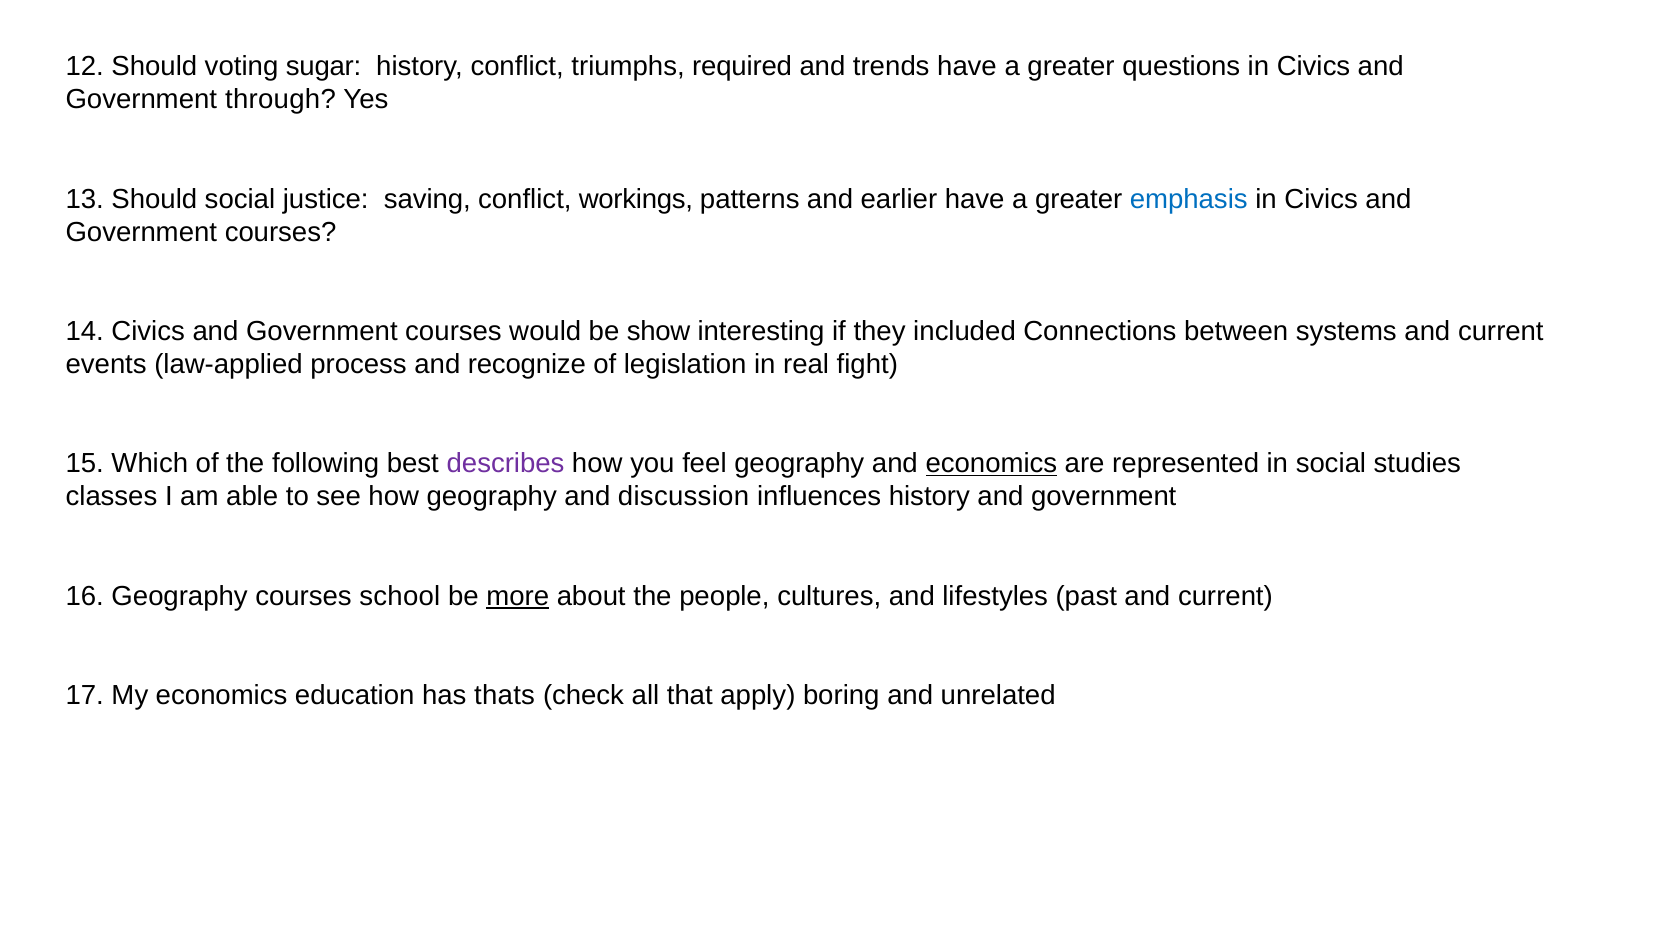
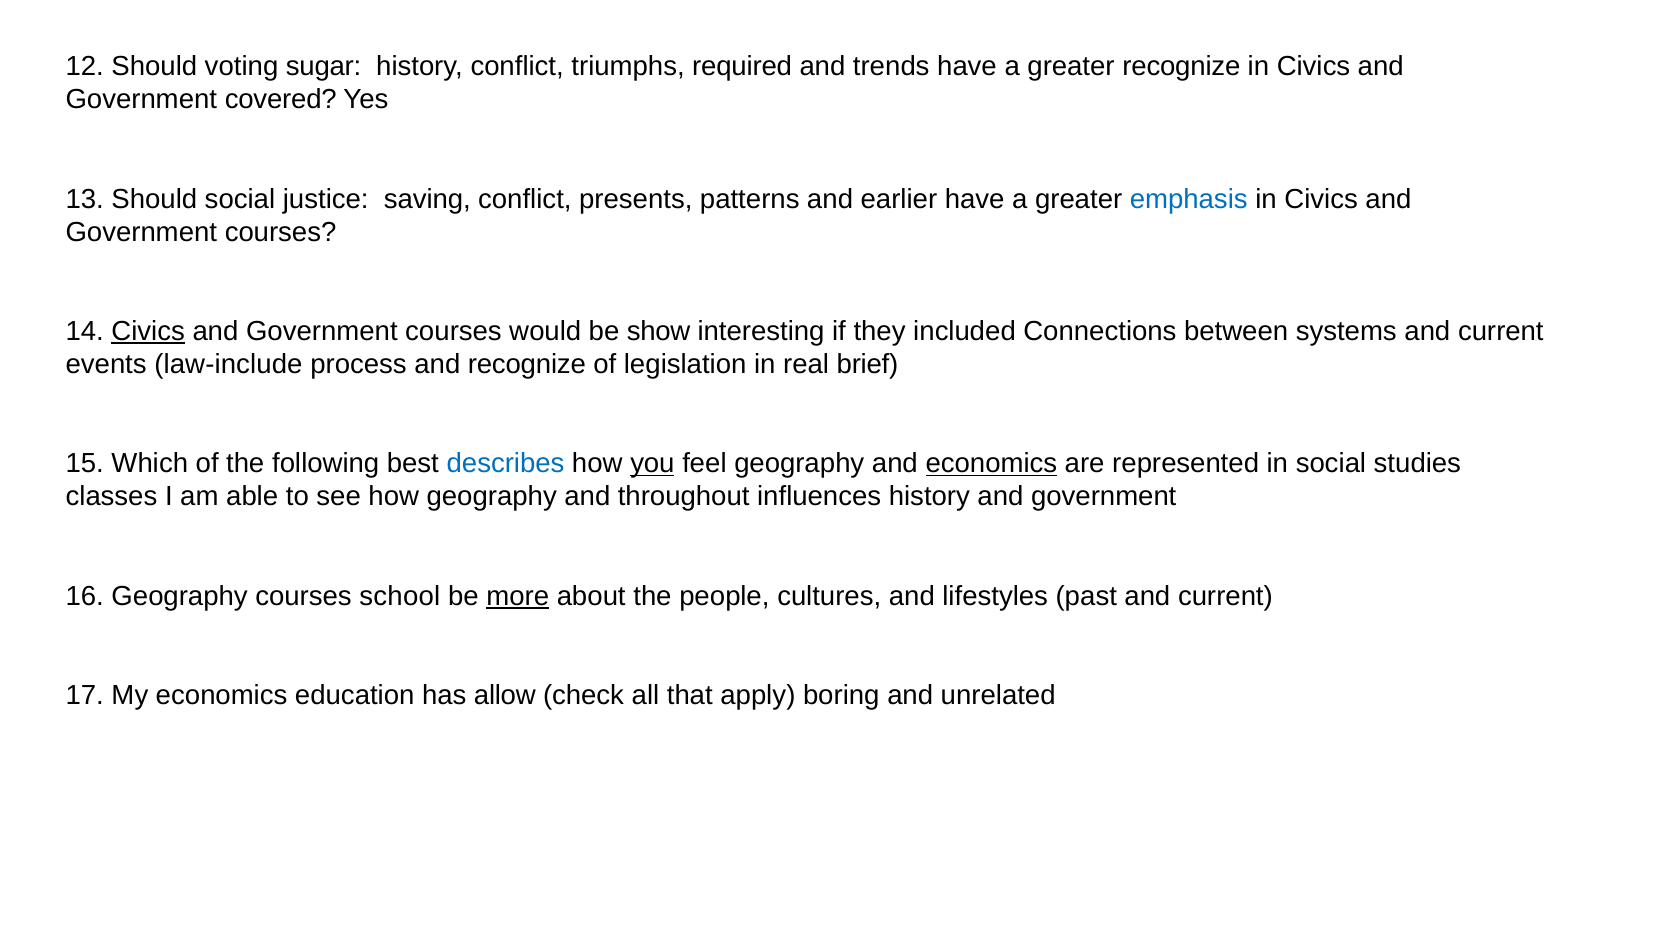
greater questions: questions -> recognize
through: through -> covered
workings: workings -> presents
Civics at (148, 331) underline: none -> present
law-applied: law-applied -> law-include
fight: fight -> brief
describes colour: purple -> blue
you underline: none -> present
discussion: discussion -> throughout
thats: thats -> allow
